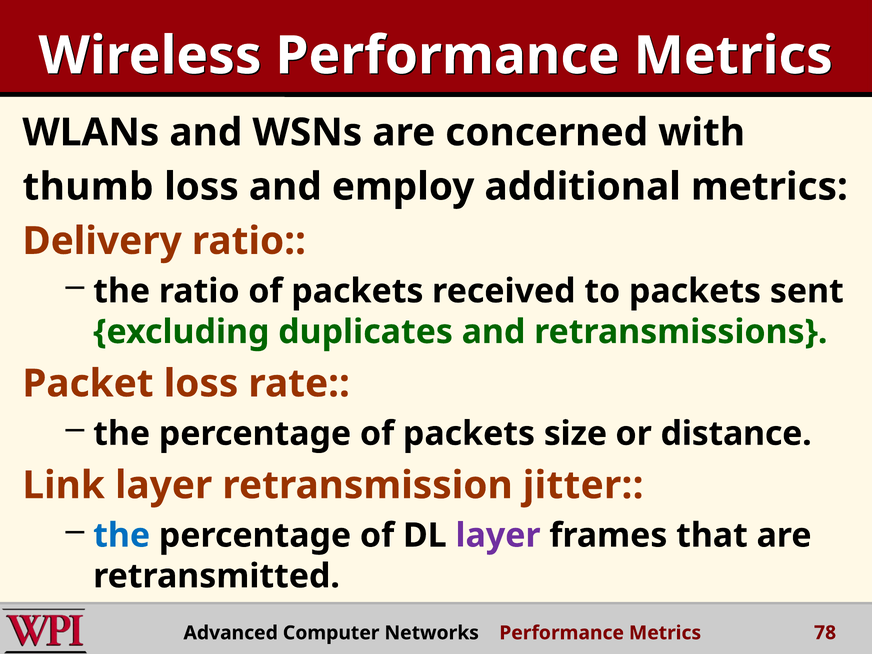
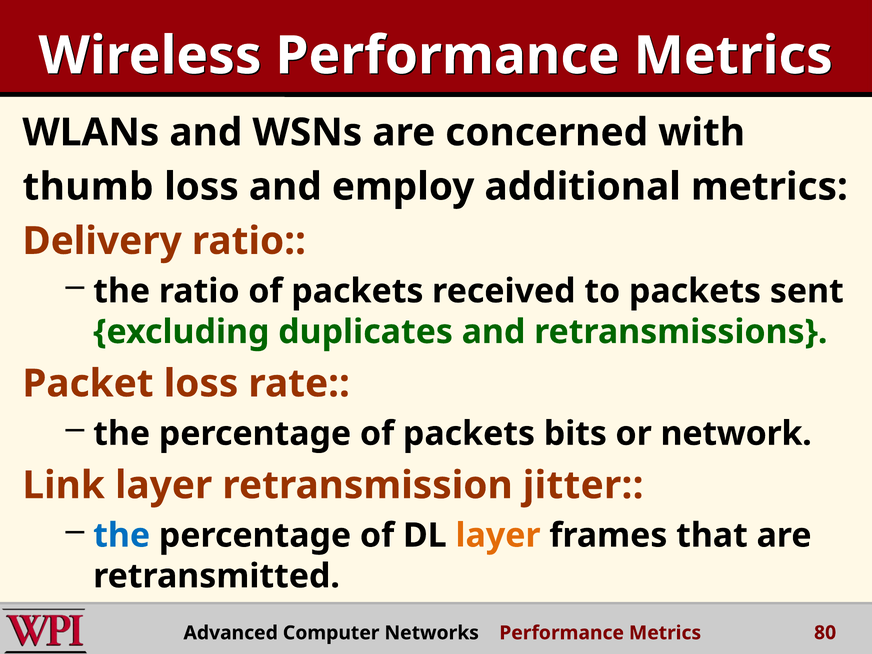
size: size -> bits
distance: distance -> network
layer at (498, 535) colour: purple -> orange
78: 78 -> 80
